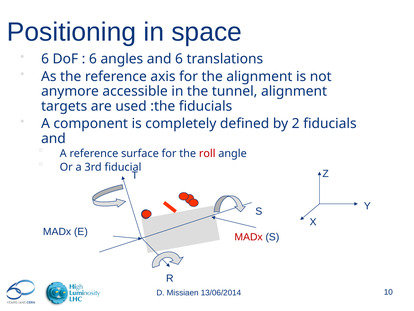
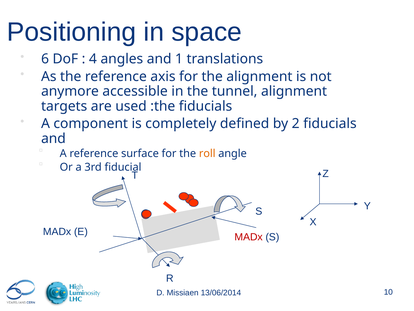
6 at (93, 59): 6 -> 4
and 6: 6 -> 1
roll colour: red -> orange
